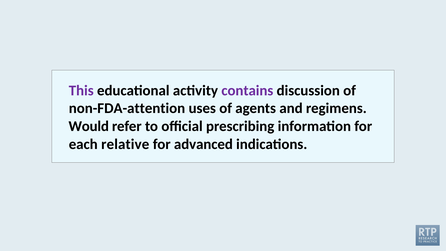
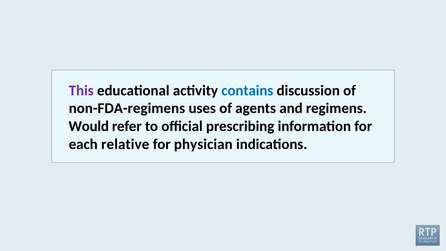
contains colour: purple -> blue
non-FDA-attention: non-FDA-attention -> non-FDA-regimens
advanced: advanced -> physician
